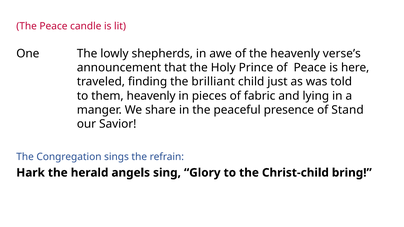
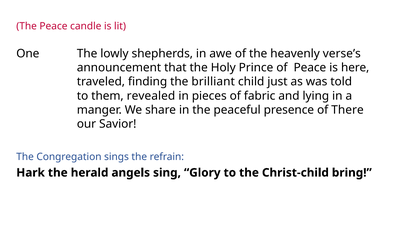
them heavenly: heavenly -> revealed
Stand: Stand -> There
